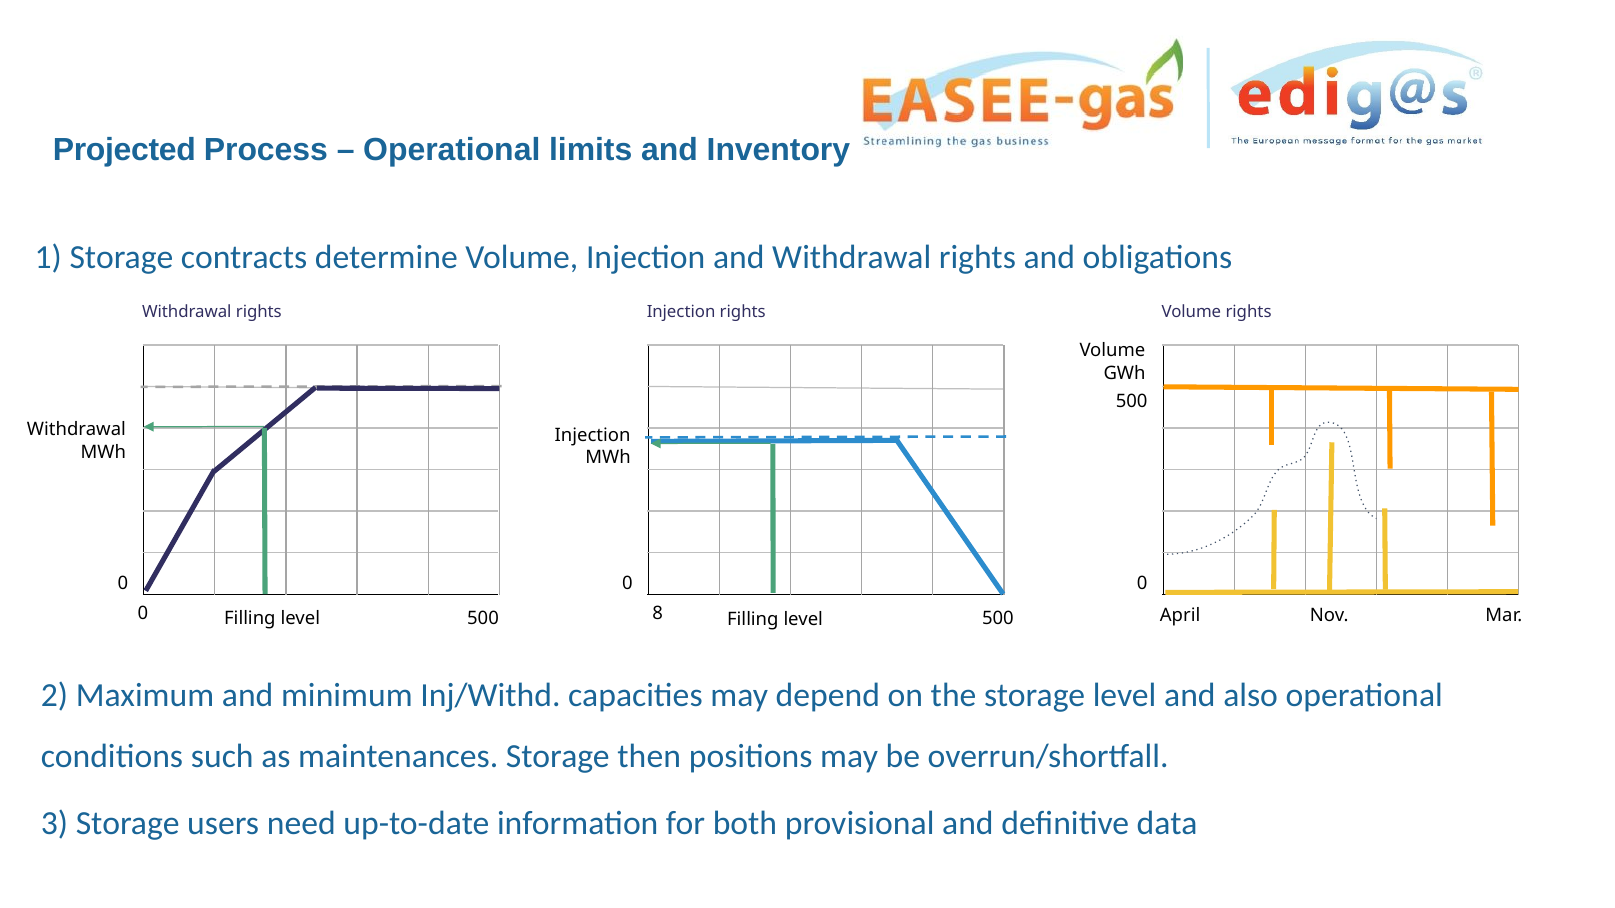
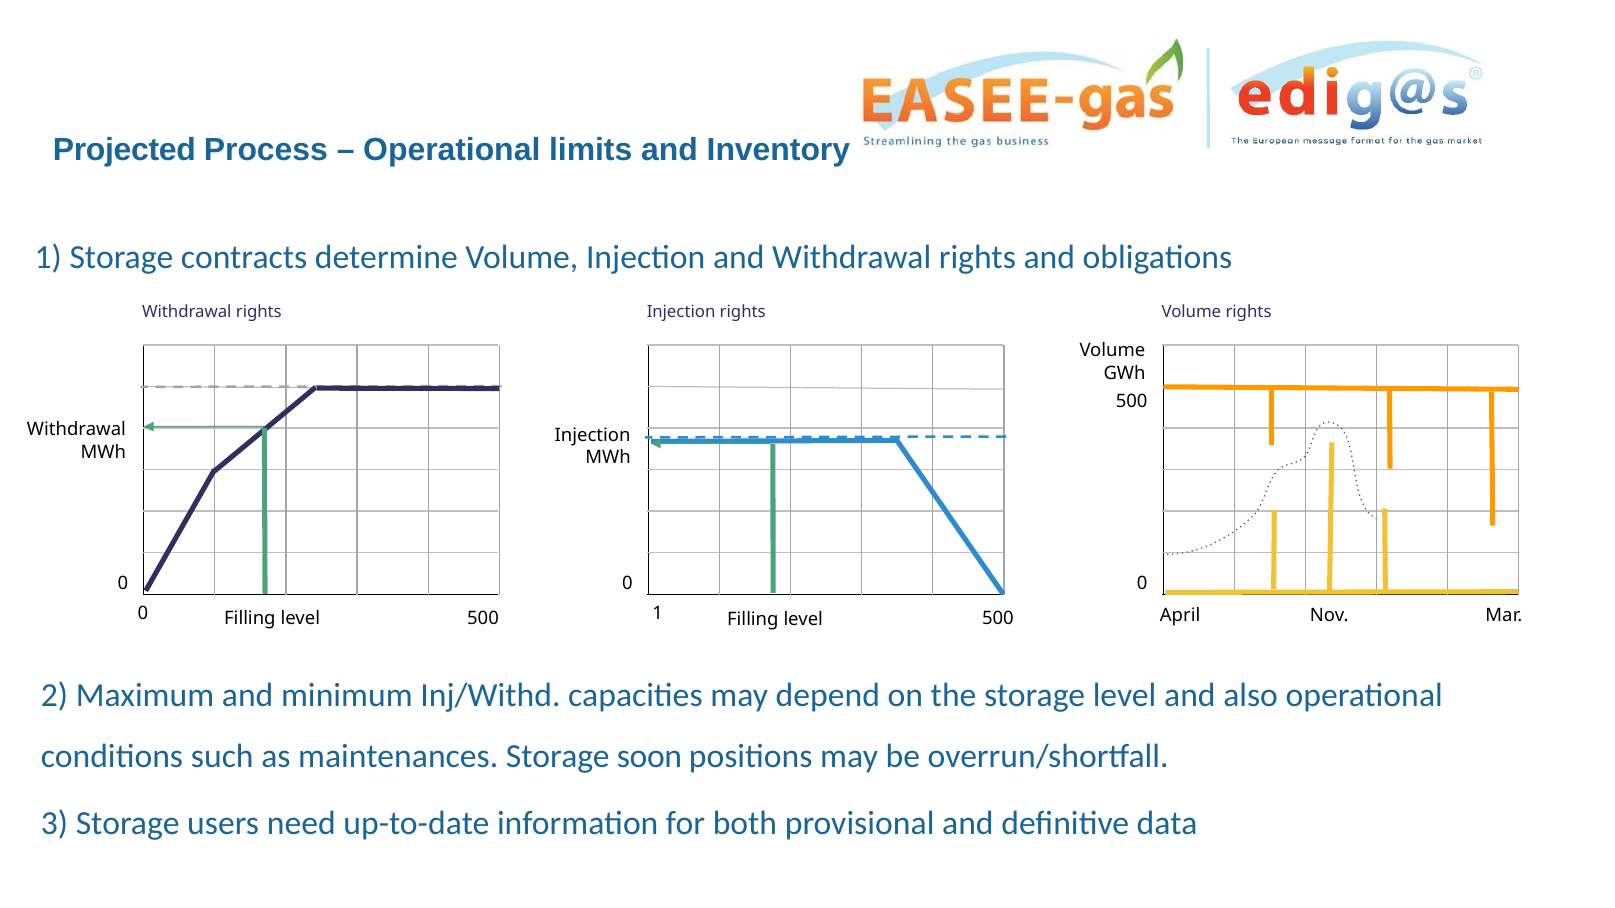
500 8: 8 -> 1
then: then -> soon
